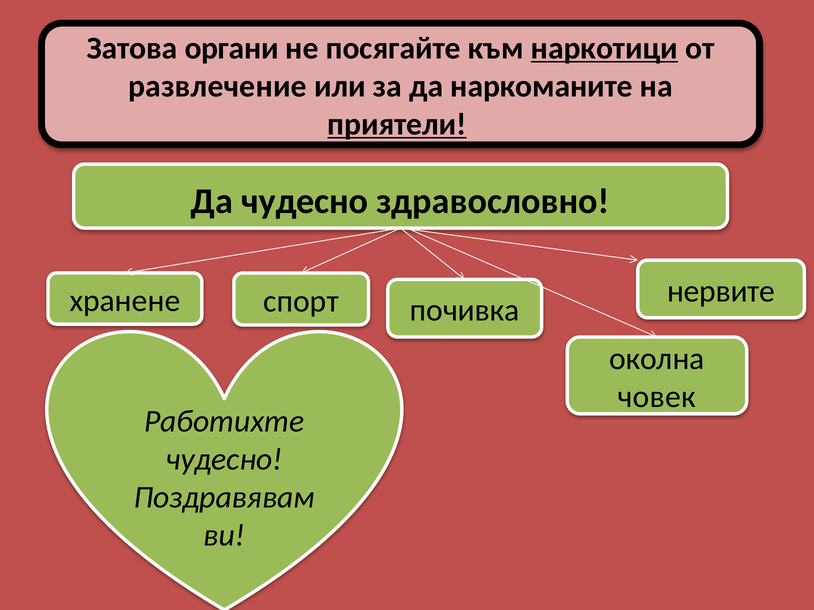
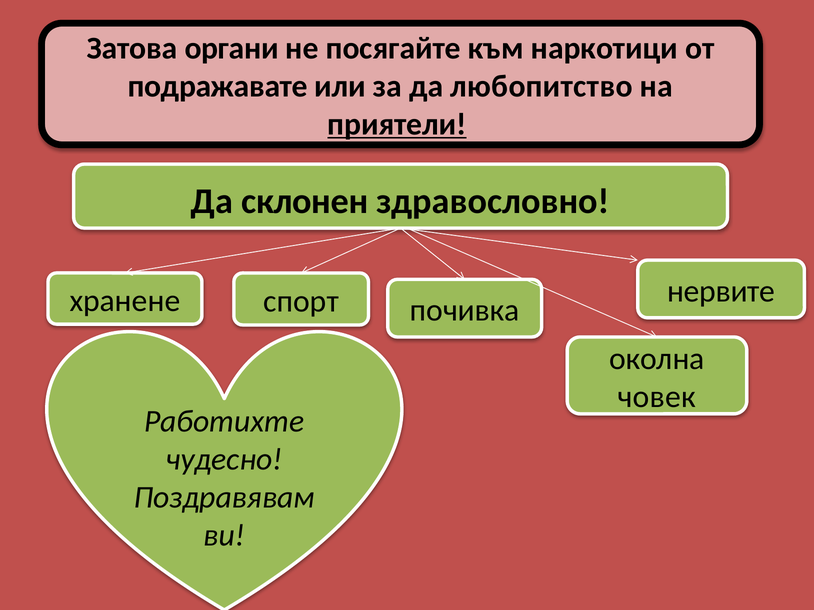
наркотици underline: present -> none
развлечение: развлечение -> подражавате
наркоманите: наркоманите -> любопитство
Да чудесно: чудесно -> склонен
